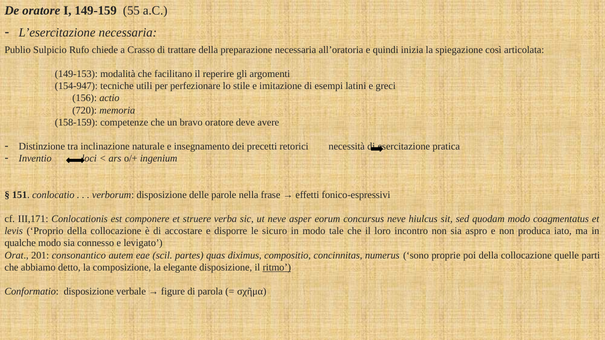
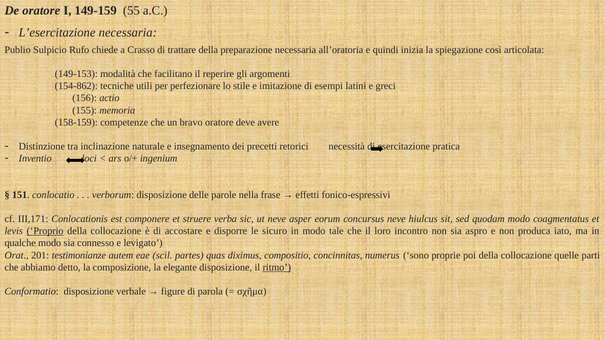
154-947: 154-947 -> 154-862
720: 720 -> 155
Proprio underline: none -> present
consonantico: consonantico -> testimonianze
